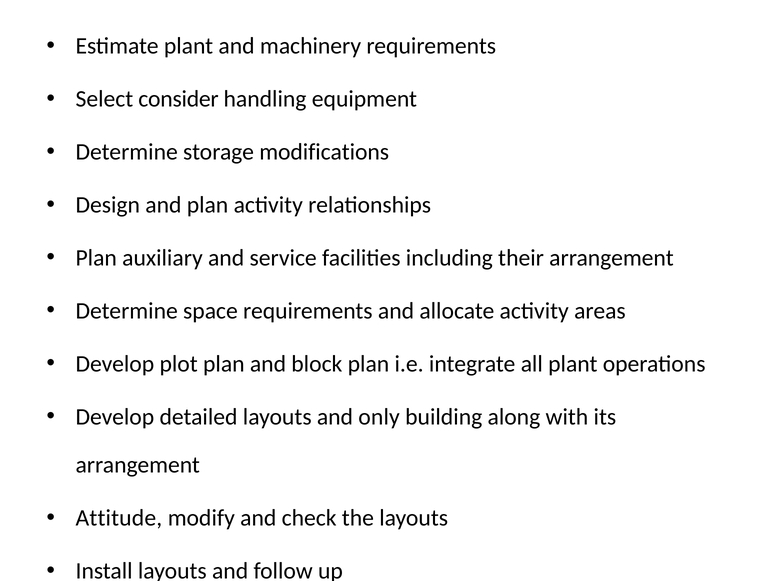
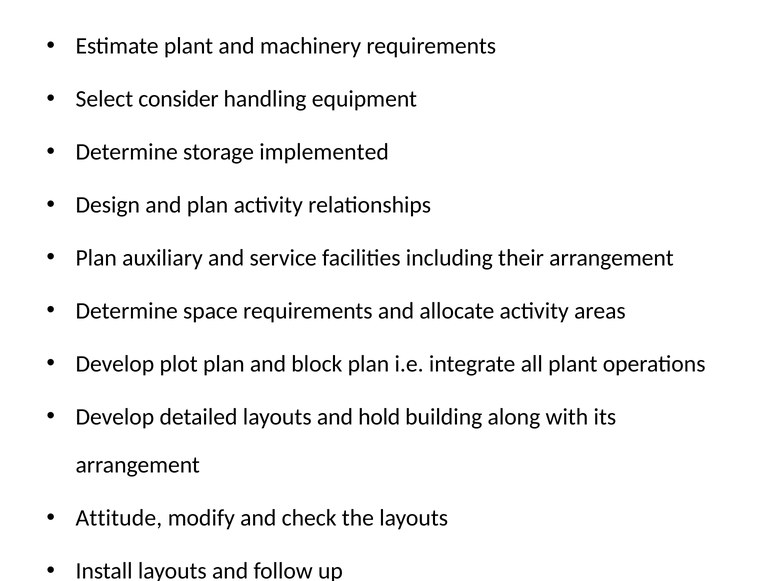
modifications: modifications -> implemented
only: only -> hold
